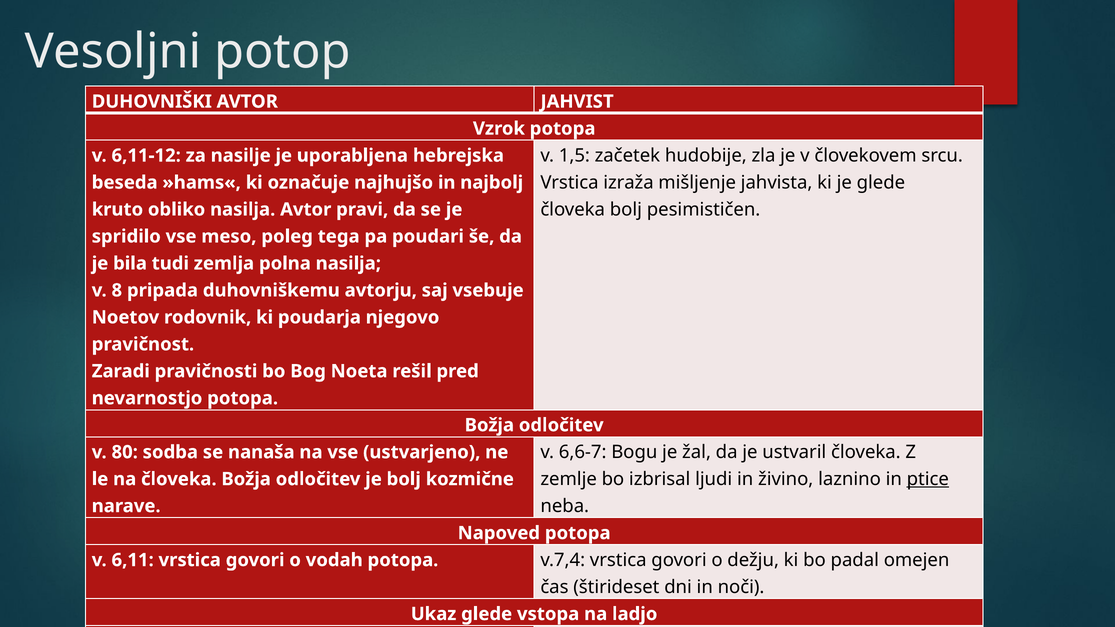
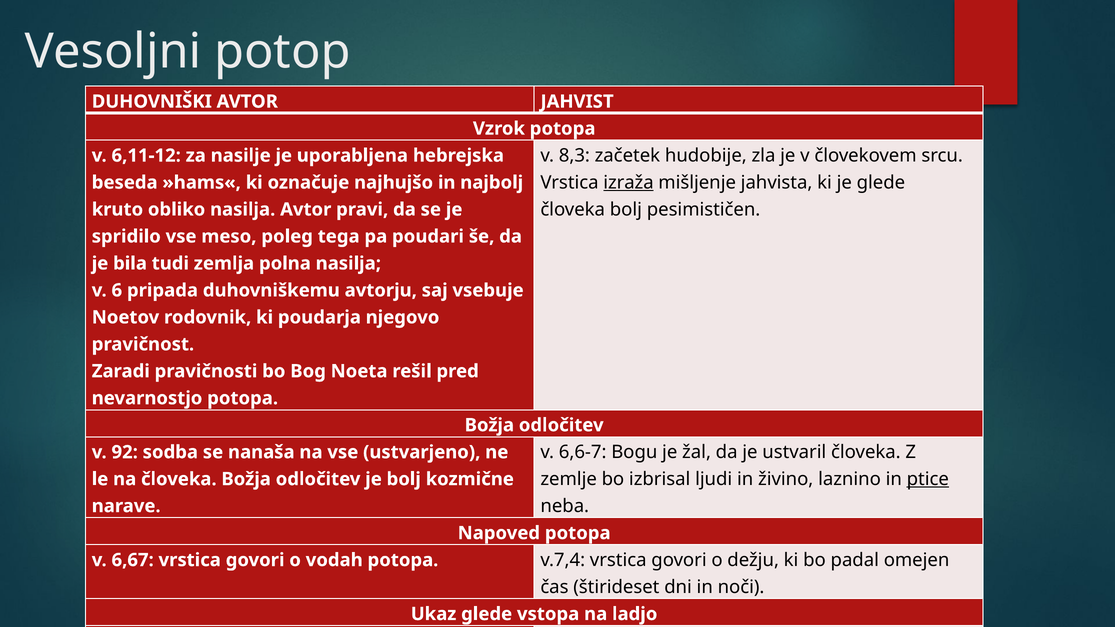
1,5: 1,5 -> 8,3
izraža underline: none -> present
8: 8 -> 6
80: 80 -> 92
6,11: 6,11 -> 6,67
